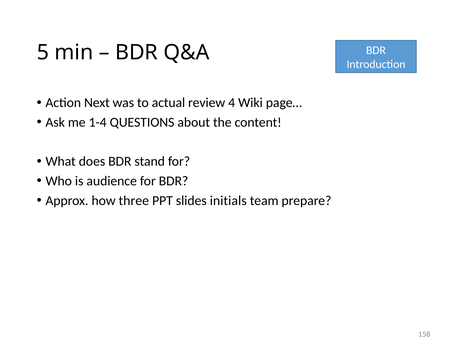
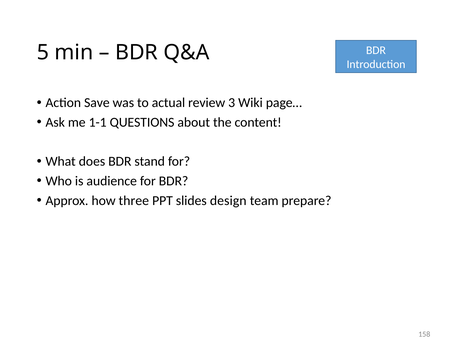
Next: Next -> Save
4: 4 -> 3
1-4: 1-4 -> 1-1
initials: initials -> design
